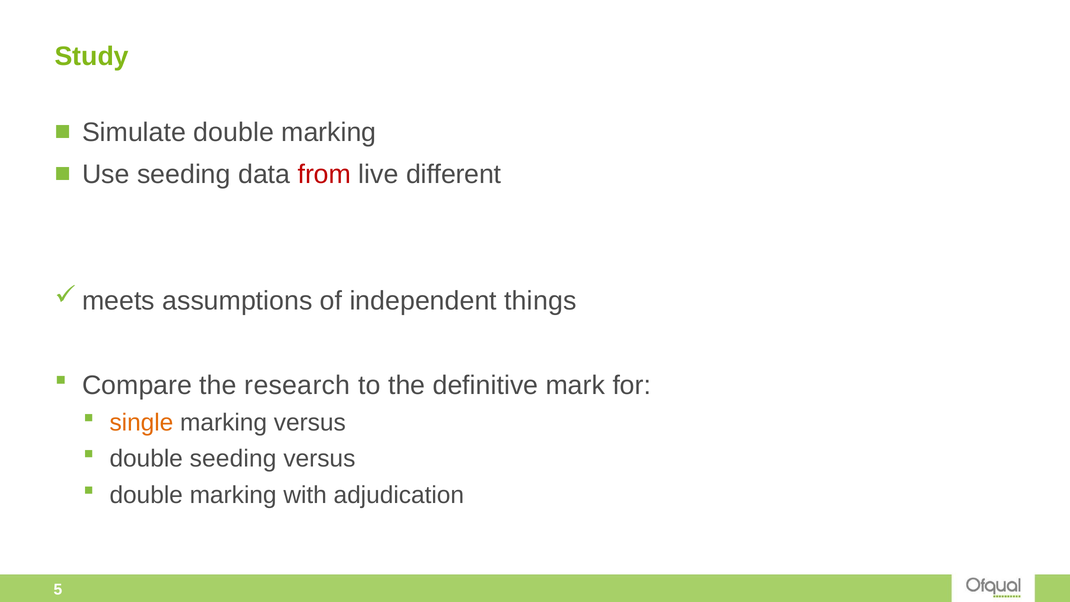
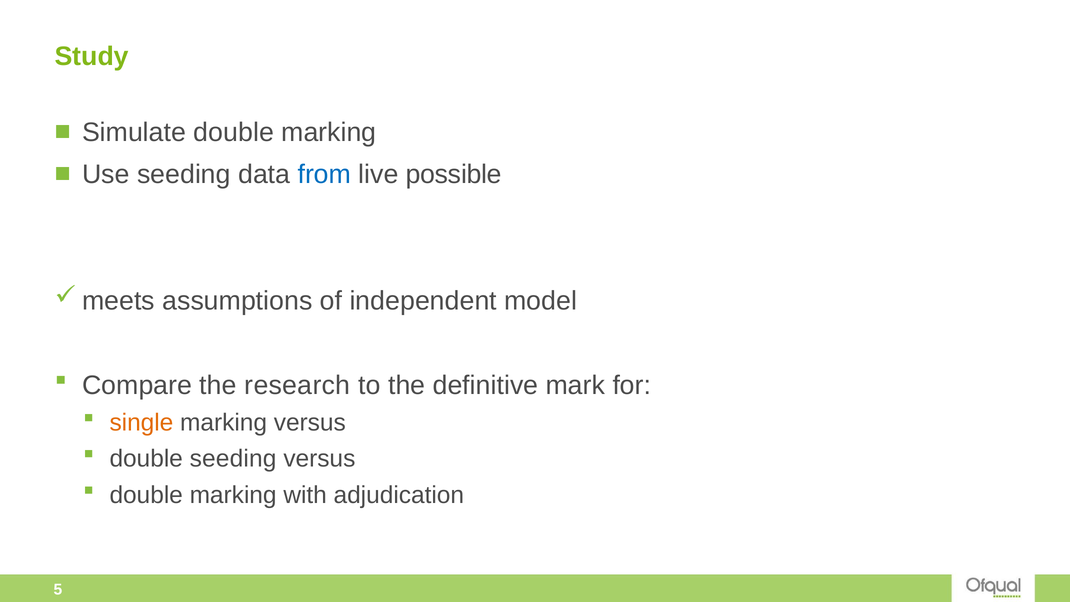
from colour: red -> blue
different: different -> possible
things: things -> model
